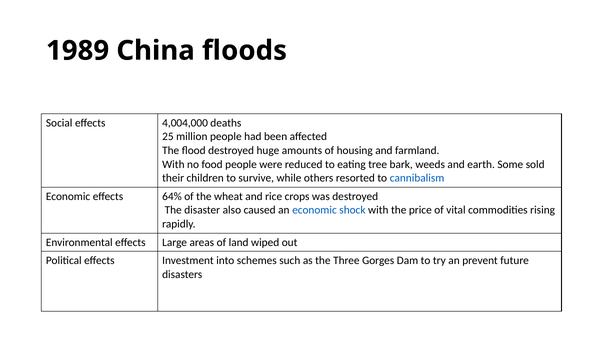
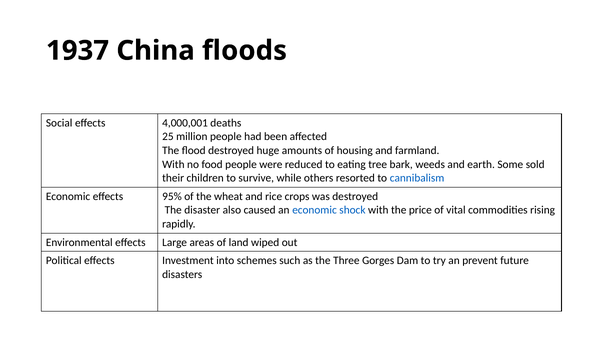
1989: 1989 -> 1937
4,004,000: 4,004,000 -> 4,000,001
64%: 64% -> 95%
